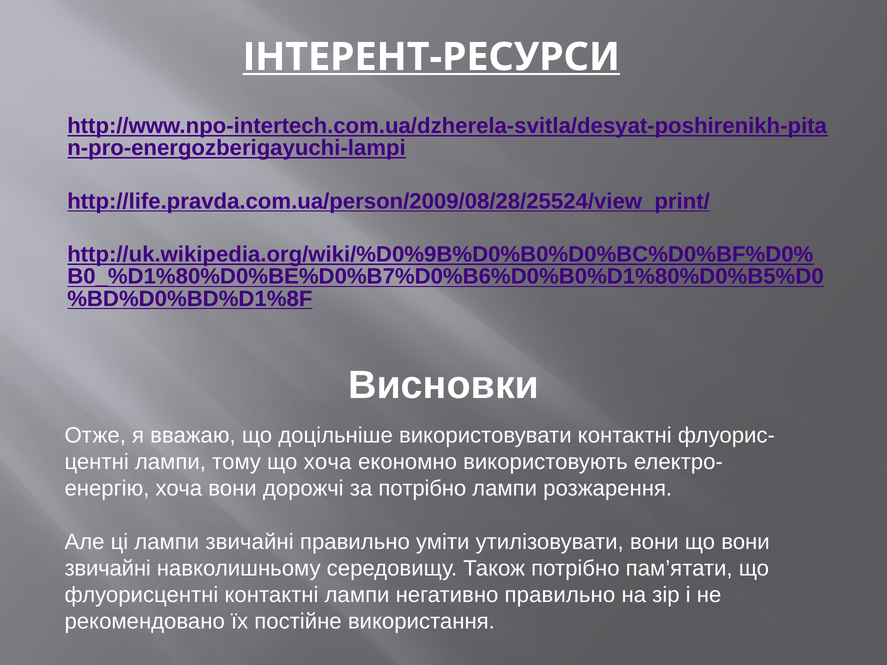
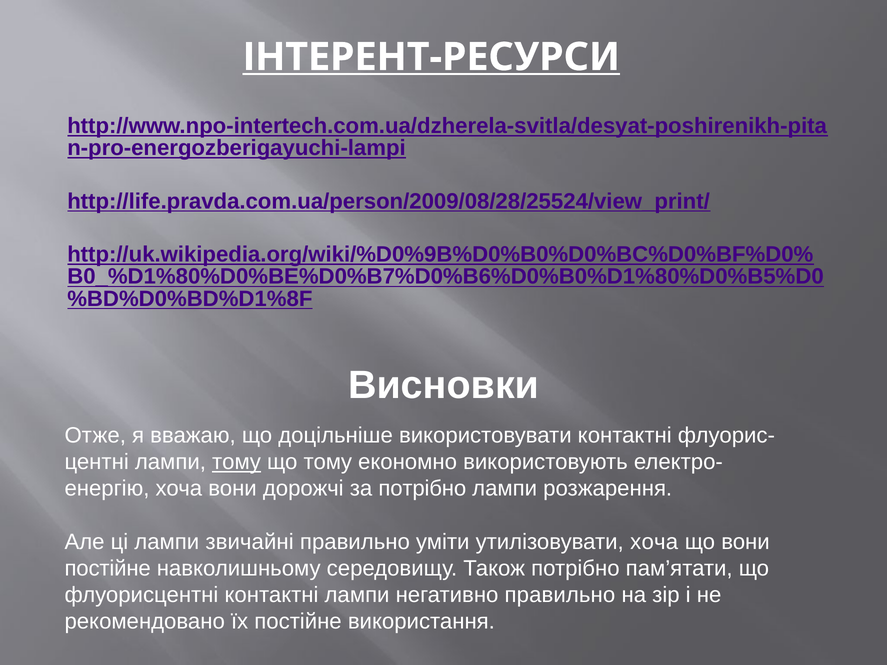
тому at (236, 462) underline: none -> present
що хоча: хоча -> тому
утилізовувати вони: вони -> хоча
звичайні at (108, 569): звичайні -> постійне
